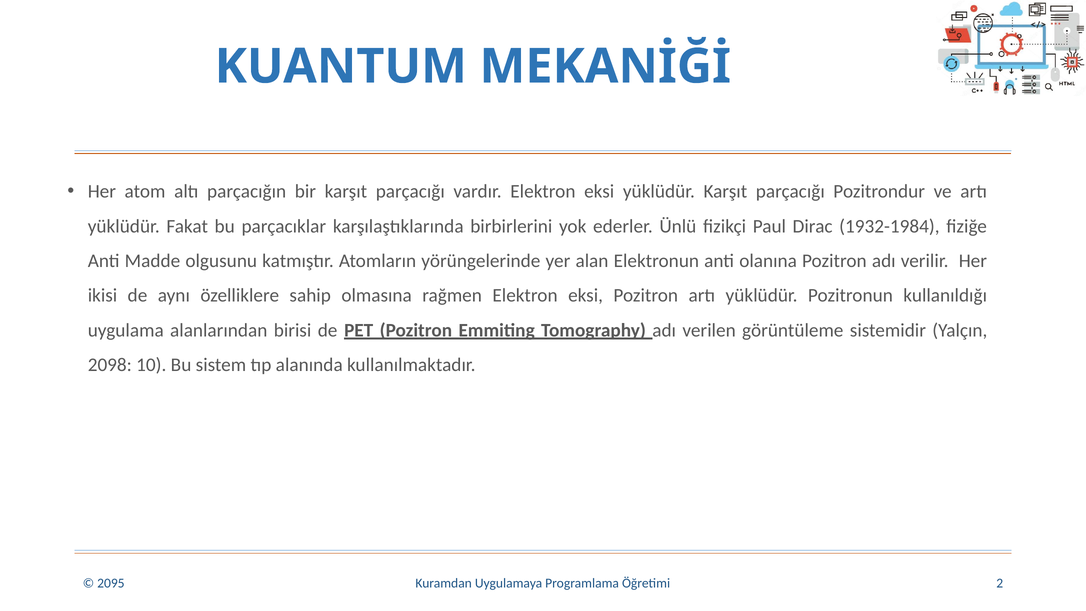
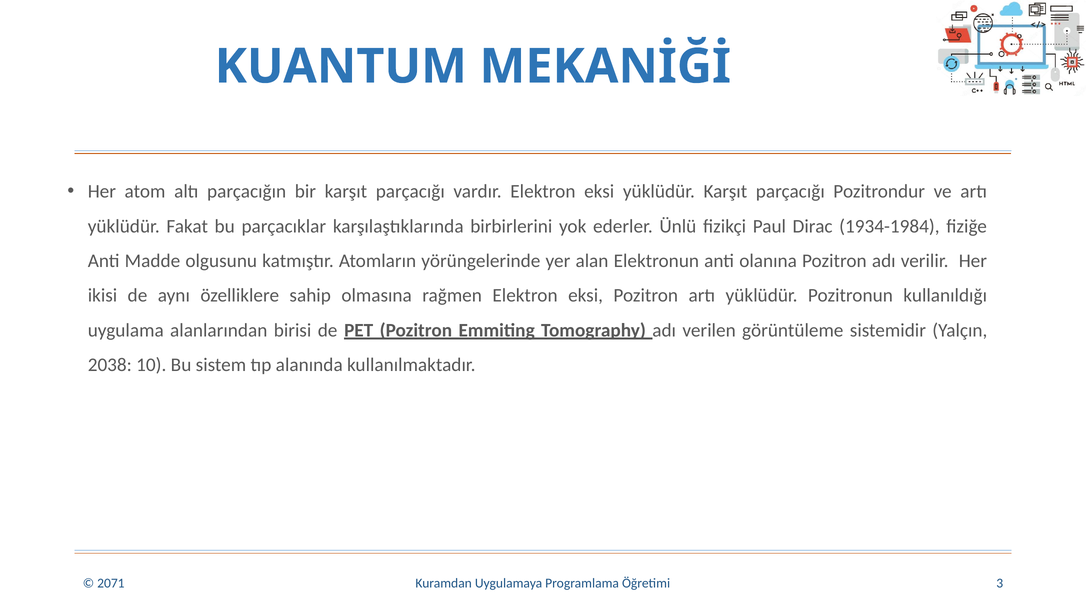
1932-1984: 1932-1984 -> 1934-1984
2098: 2098 -> 2038
2: 2 -> 3
2095: 2095 -> 2071
